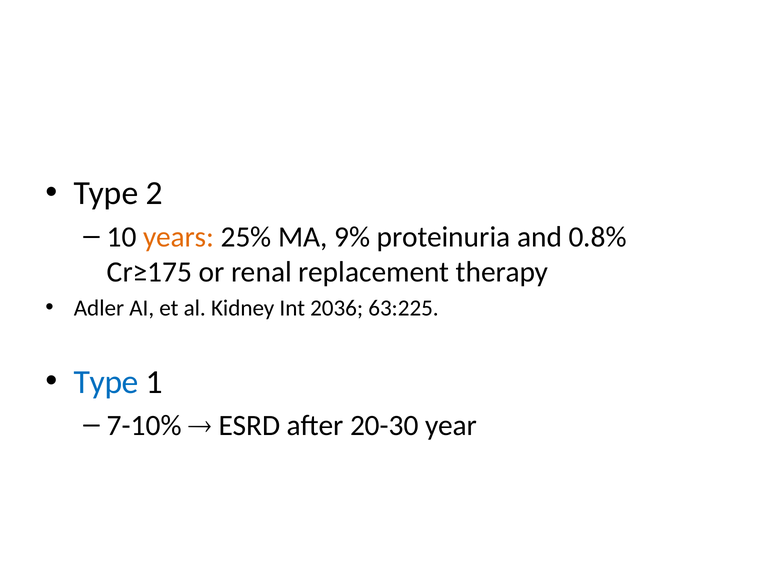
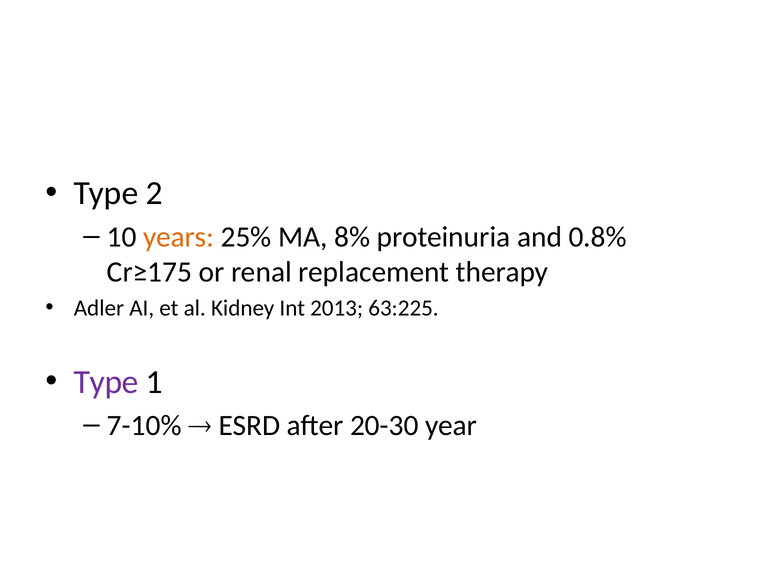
9%: 9% -> 8%
2036: 2036 -> 2013
Type at (106, 382) colour: blue -> purple
